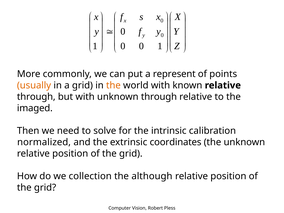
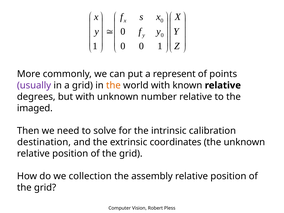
usually colour: orange -> purple
through at (36, 97): through -> degrees
unknown through: through -> number
normalized: normalized -> destination
although: although -> assembly
